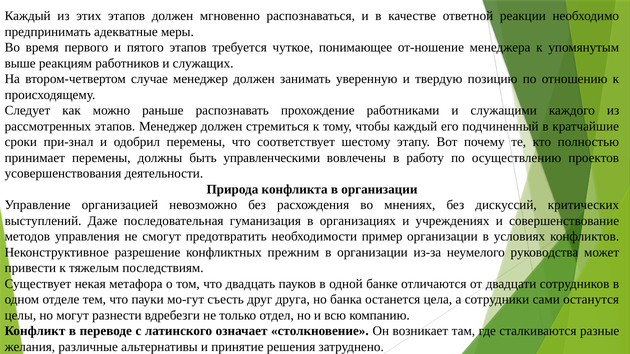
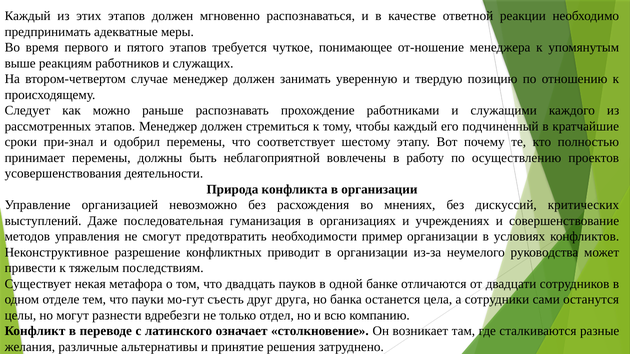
управленческими: управленческими -> неблагоприятной
прежним: прежним -> приводит
